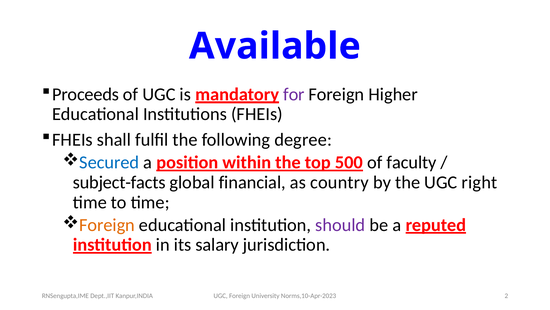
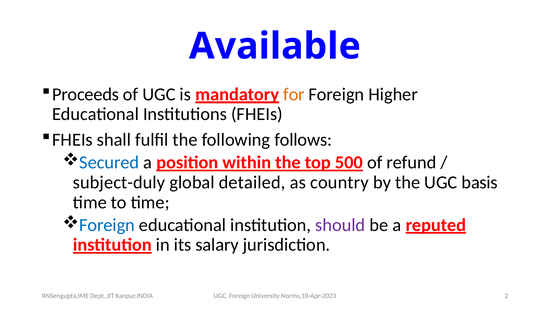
for colour: purple -> orange
degree: degree -> follows
faculty: faculty -> refund
subject-facts: subject-facts -> subject-duly
financial: financial -> detailed
right: right -> basis
Foreign at (107, 225) colour: orange -> blue
